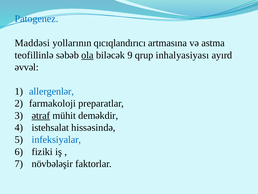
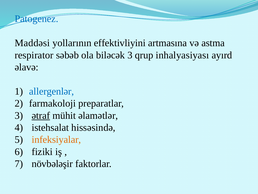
qıcıqlandırıcı: qıcıqlandırıcı -> effektivliyini
teofillinlə: teofillinlə -> respirator
ola underline: present -> none
biləcək 9: 9 -> 3
əvvəl: əvvəl -> əlavə
deməkdir: deməkdir -> əlamətlər
infeksiyalar colour: blue -> orange
